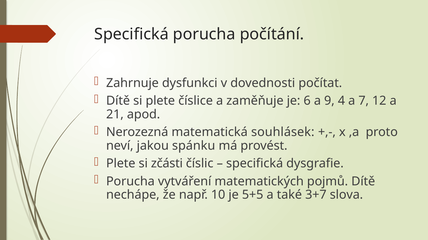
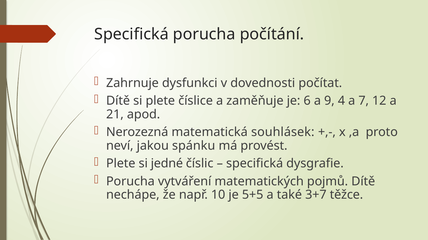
zčásti: zčásti -> jedné
slova: slova -> těžce
